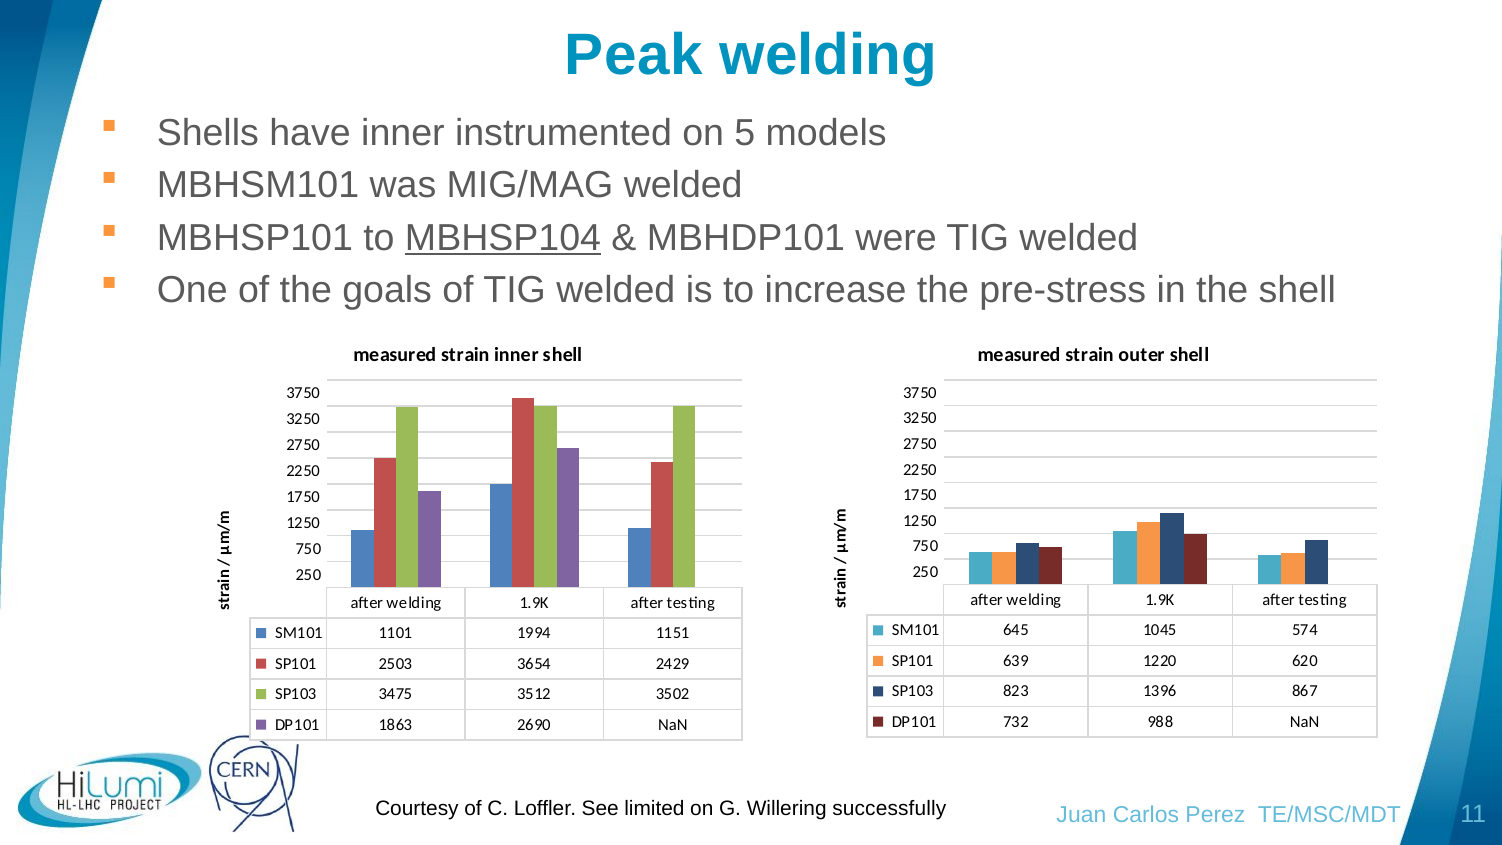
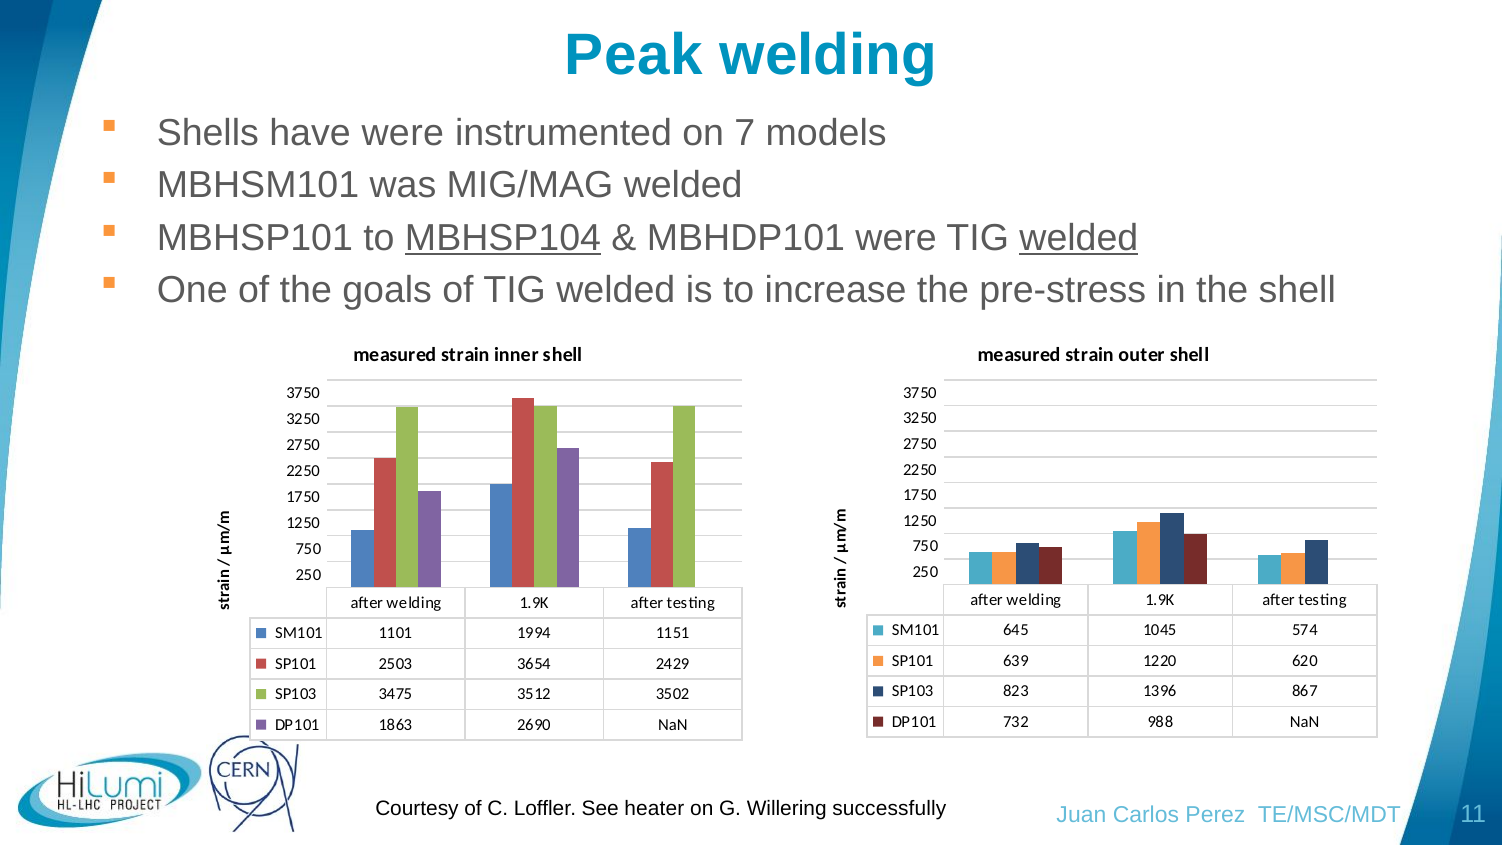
have inner: inner -> were
5: 5 -> 7
welded at (1079, 238) underline: none -> present
limited: limited -> heater
